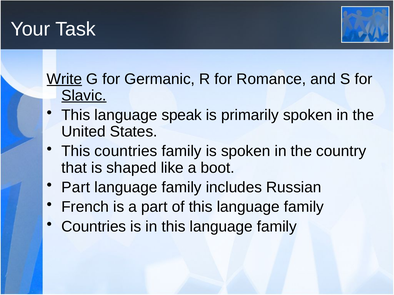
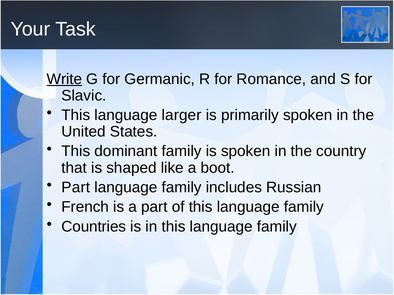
Slavic underline: present -> none
speak: speak -> larger
This countries: countries -> dominant
